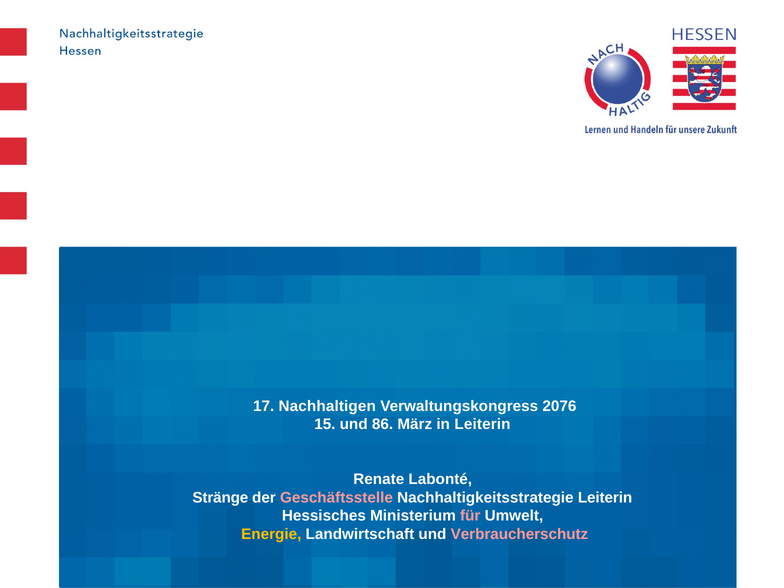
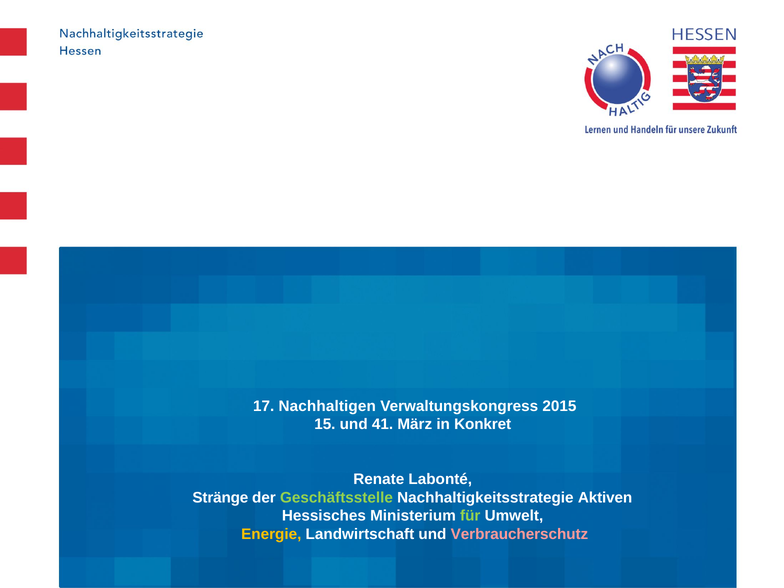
2076: 2076 -> 2015
86: 86 -> 41
in Leiterin: Leiterin -> Konkret
Geschäftsstelle colour: pink -> light green
Nachhaltigkeitsstrategie Leiterin: Leiterin -> Aktiven
für colour: pink -> light green
